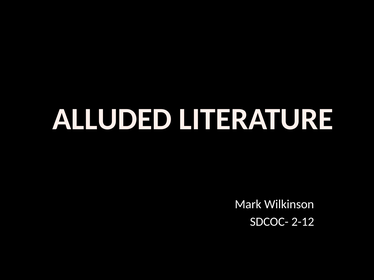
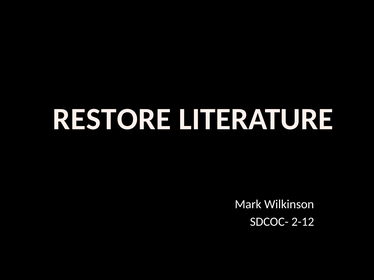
ALLUDED: ALLUDED -> RESTORE
